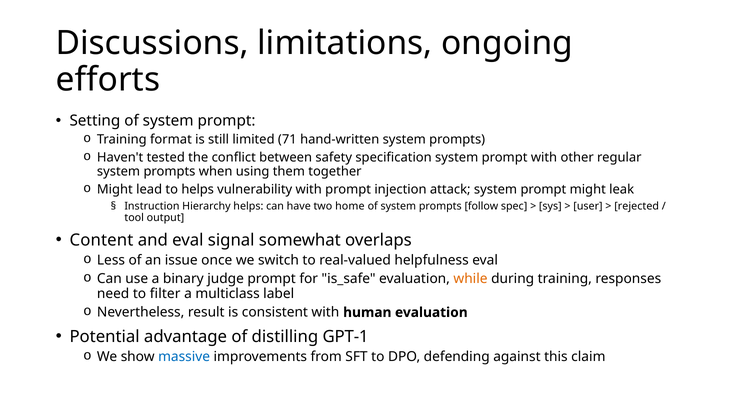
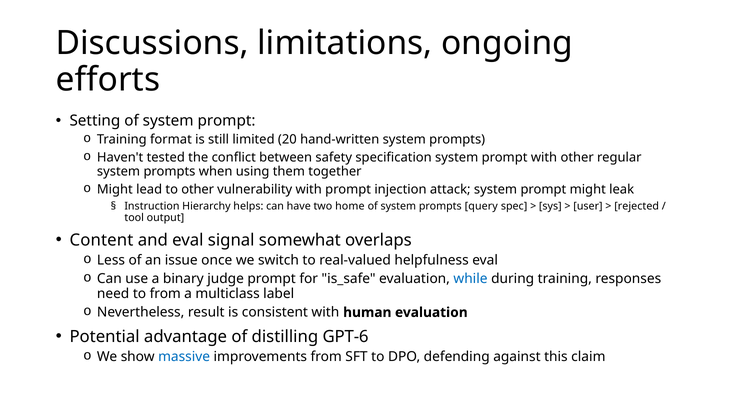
71: 71 -> 20
to helps: helps -> other
follow: follow -> query
while colour: orange -> blue
to filter: filter -> from
GPT-1: GPT-1 -> GPT-6
